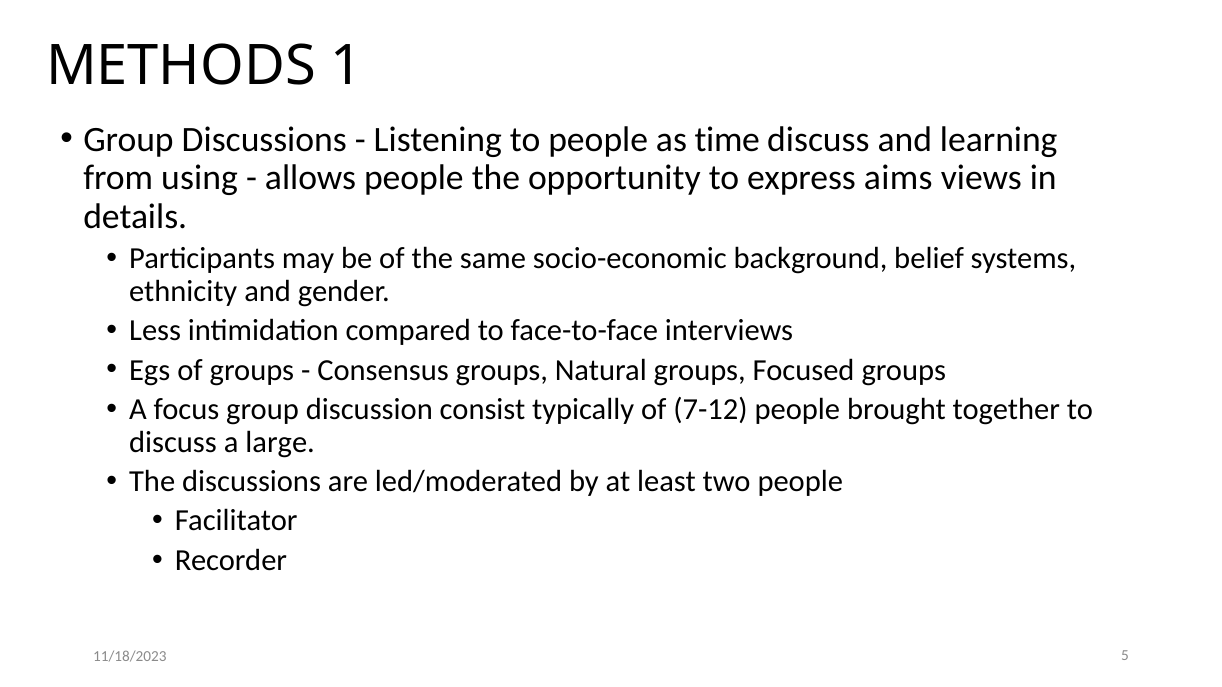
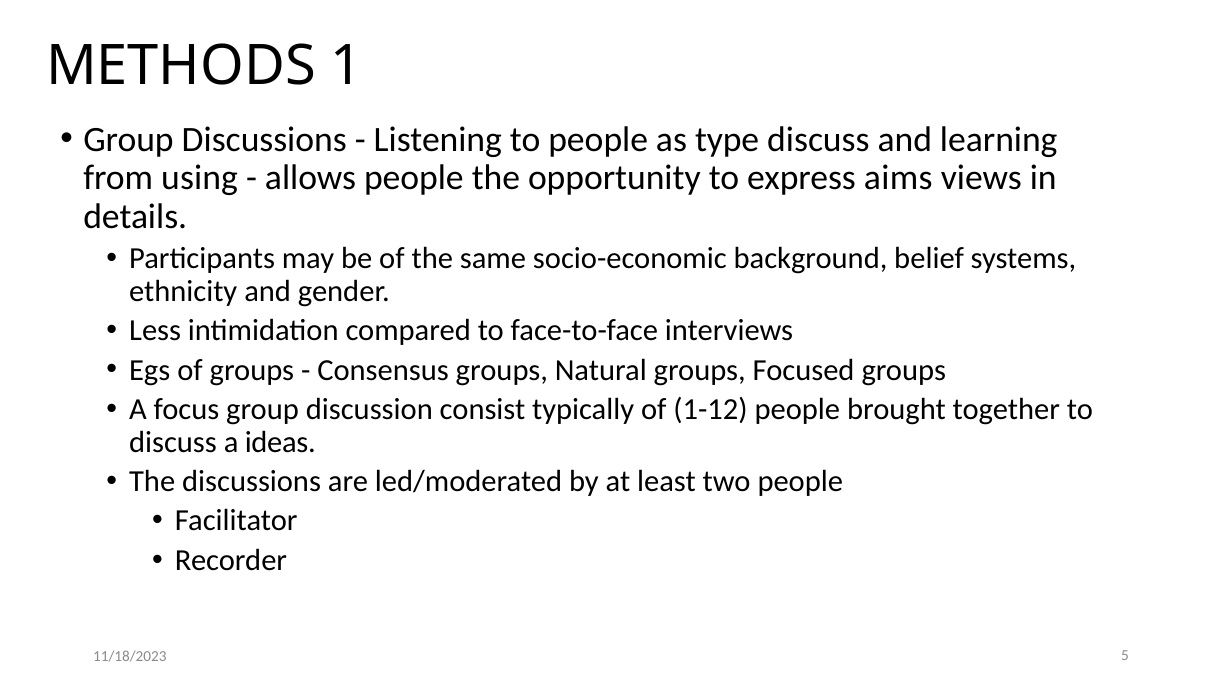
time: time -> type
7-12: 7-12 -> 1-12
large: large -> ideas
